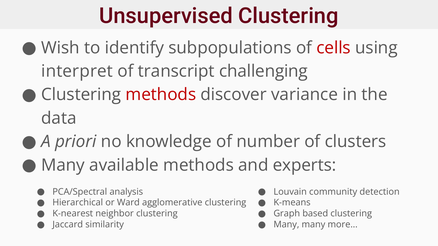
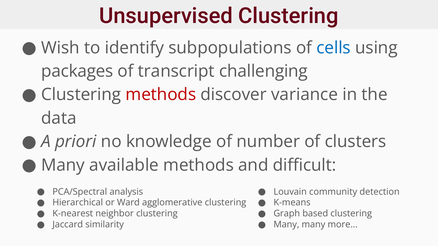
cells colour: red -> blue
interpret: interpret -> packages
experts: experts -> difficult
